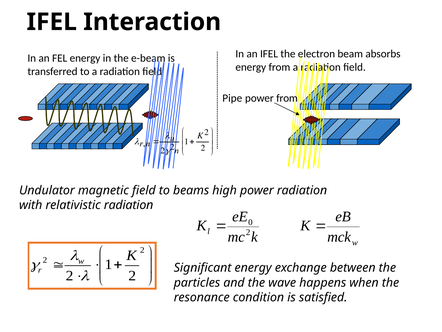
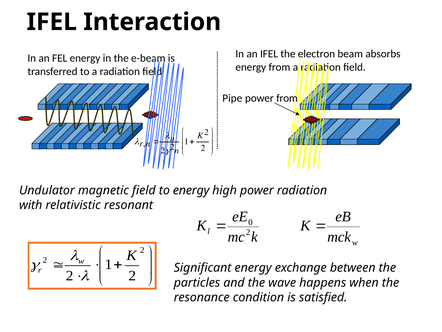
to beams: beams -> energy
relativistic radiation: radiation -> resonant
